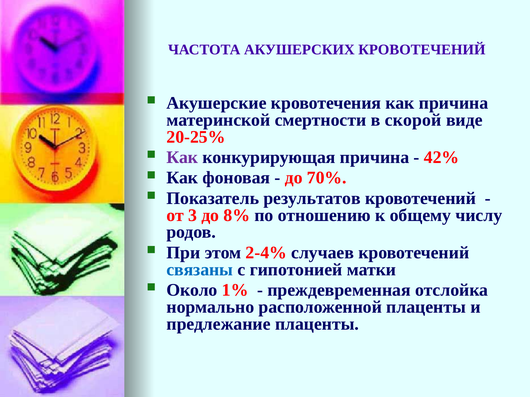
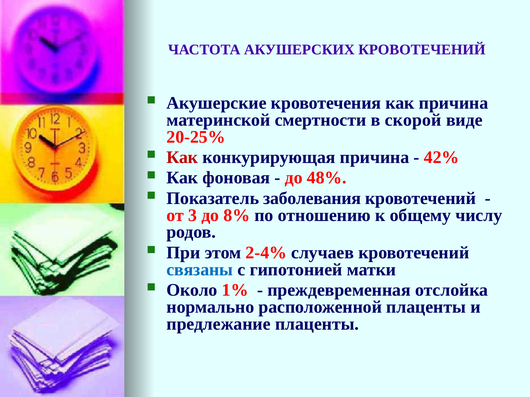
Как at (182, 158) colour: purple -> red
70%: 70% -> 48%
результатов: результатов -> заболевания
